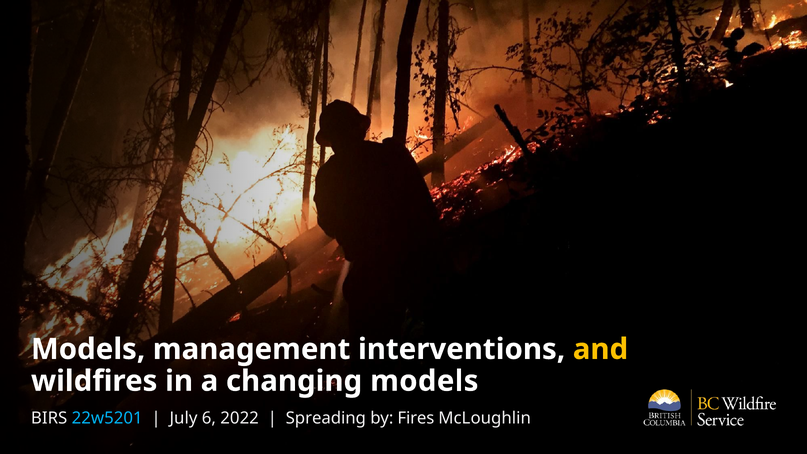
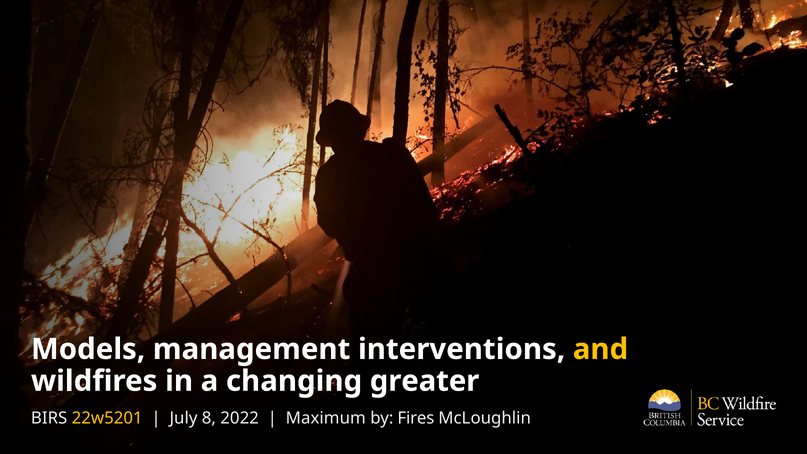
changing models: models -> greater
22w5201 colour: light blue -> yellow
6: 6 -> 8
Spreading: Spreading -> Maximum
